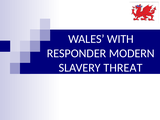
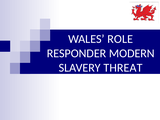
WITH: WITH -> ROLE
